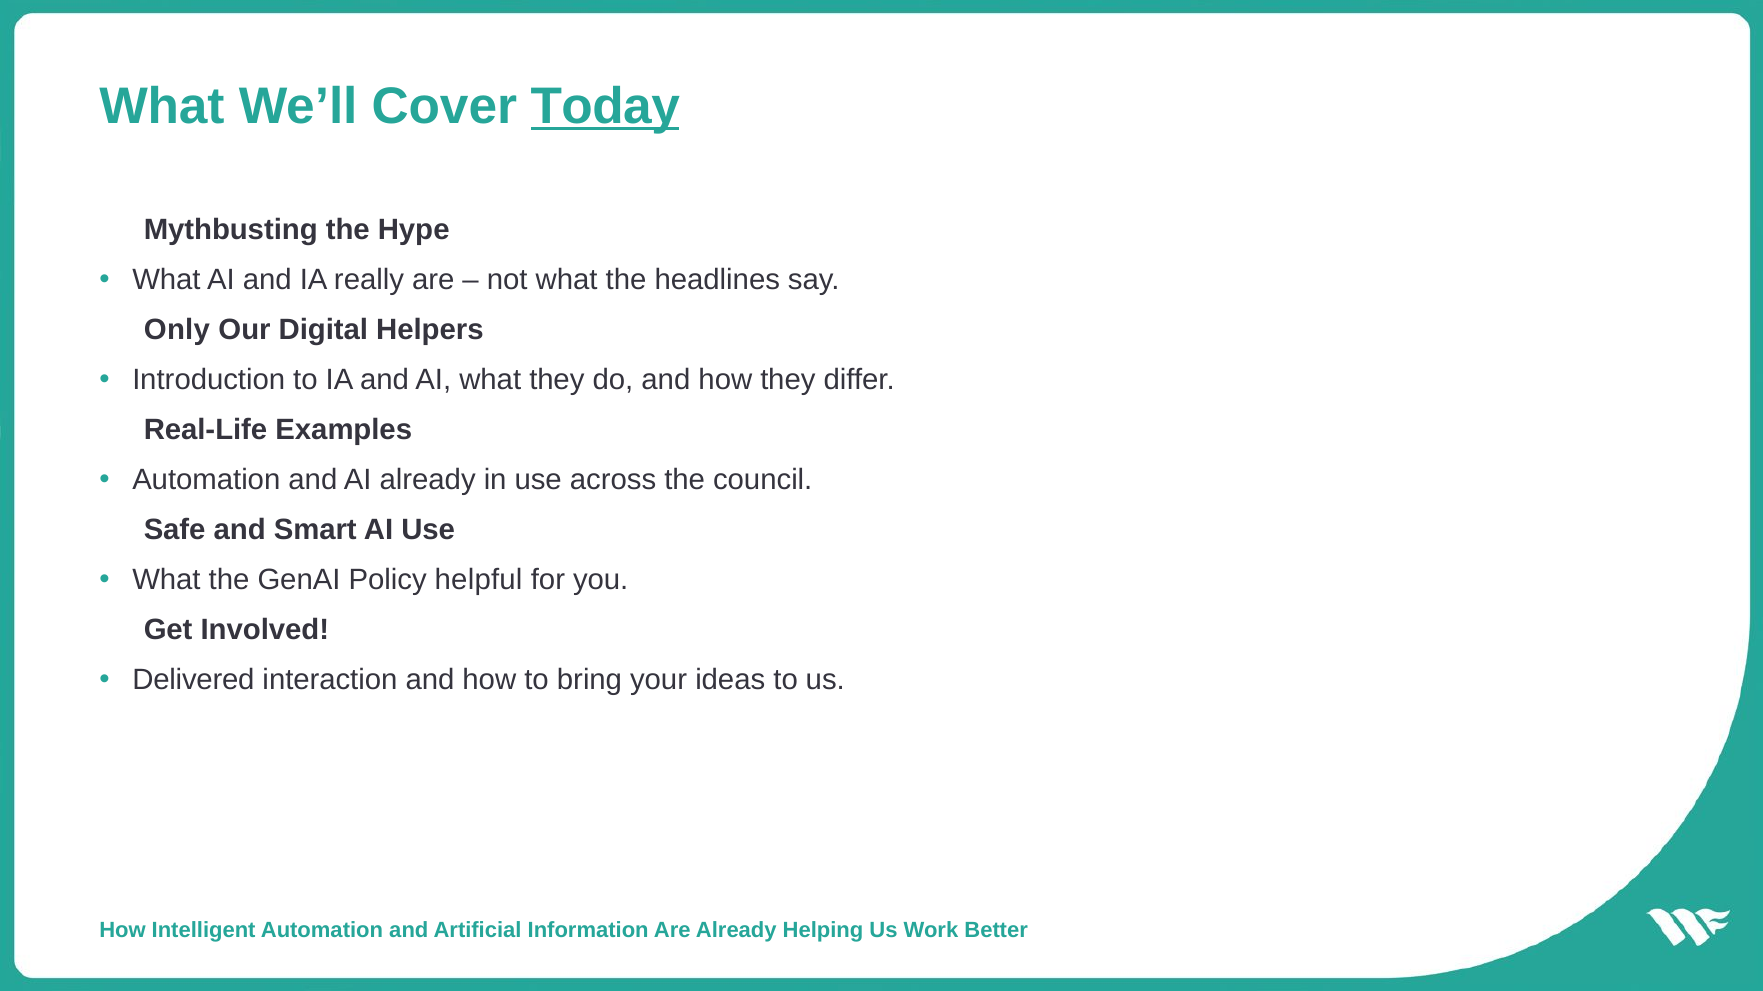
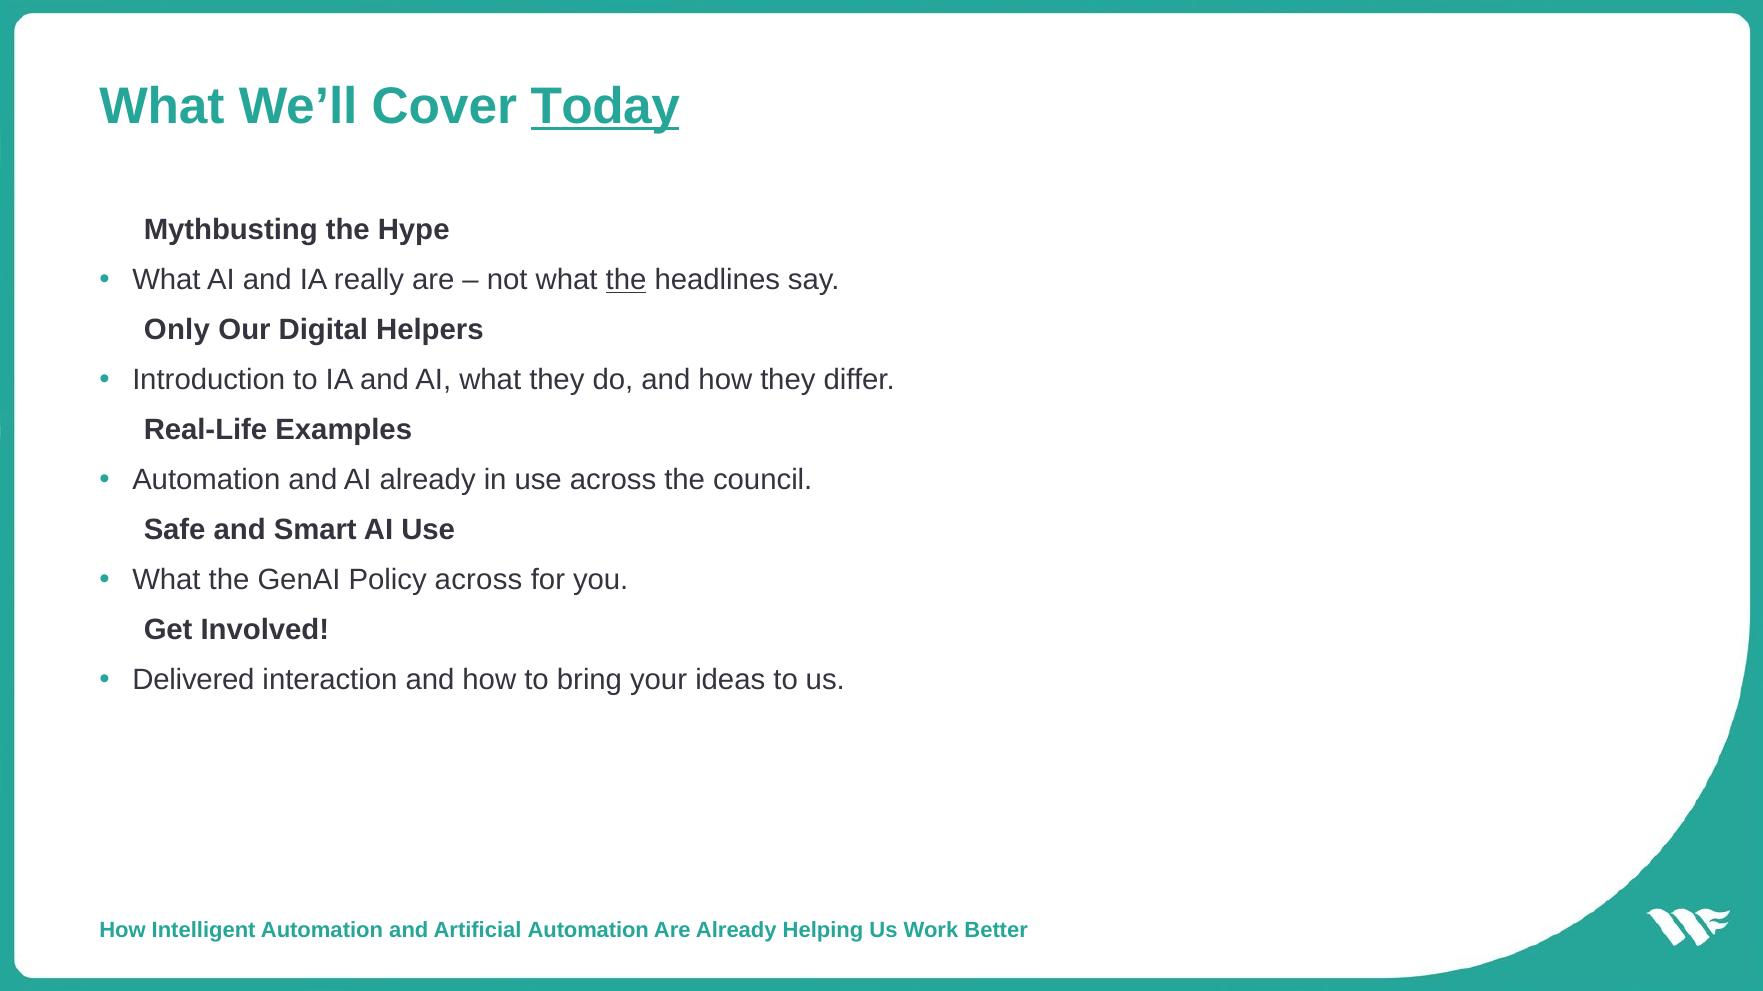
the at (626, 280) underline: none -> present
Policy helpful: helpful -> across
Artificial Information: Information -> Automation
